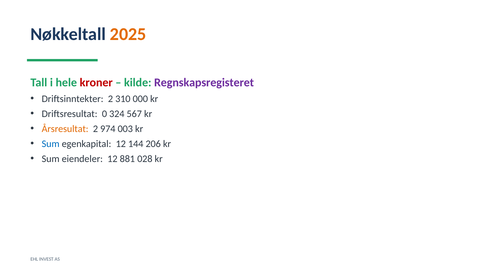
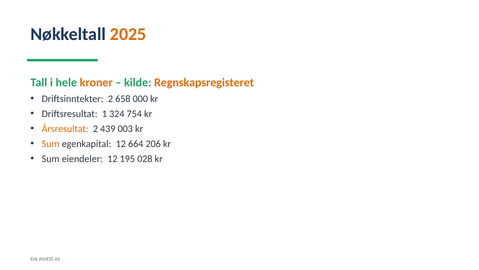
kroner colour: red -> orange
Regnskapsregisteret colour: purple -> orange
310: 310 -> 658
0: 0 -> 1
567: 567 -> 754
974: 974 -> 439
Sum at (51, 143) colour: blue -> orange
144: 144 -> 664
881: 881 -> 195
